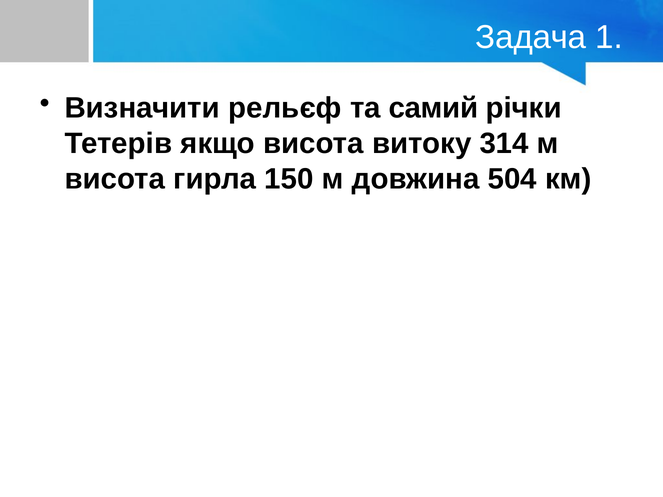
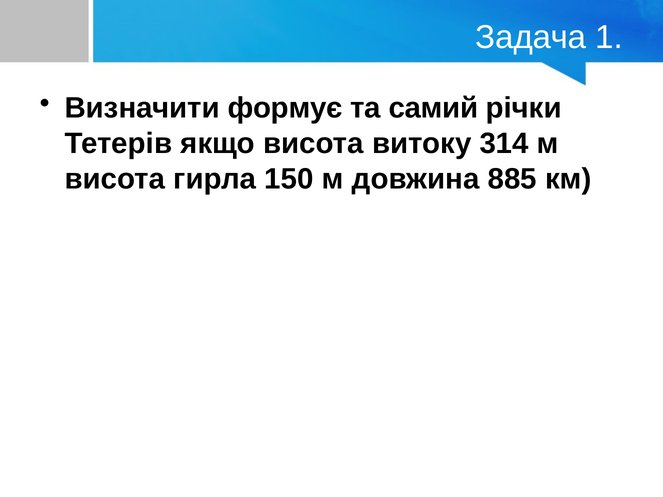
рельєф: рельєф -> формує
504: 504 -> 885
